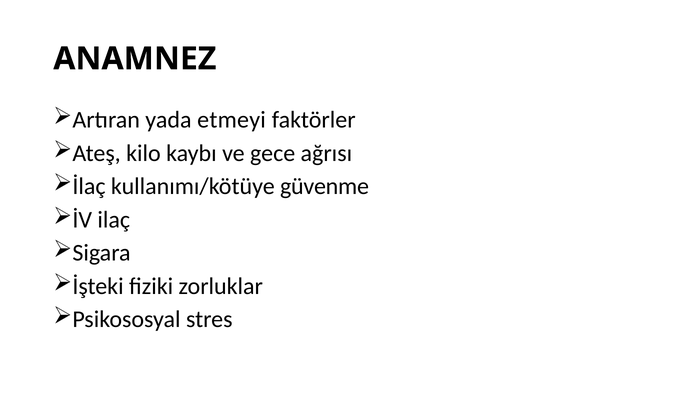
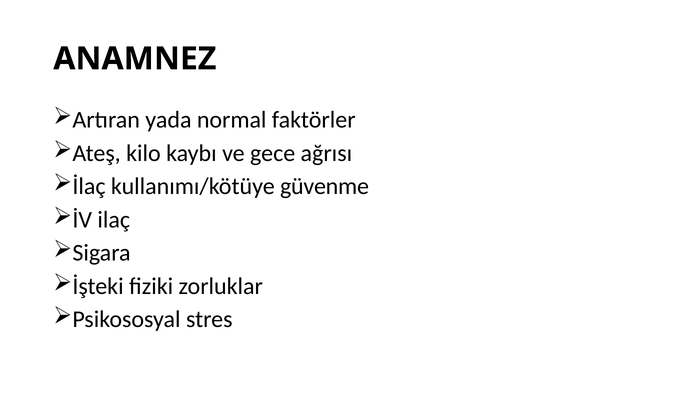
etmeyi: etmeyi -> normal
